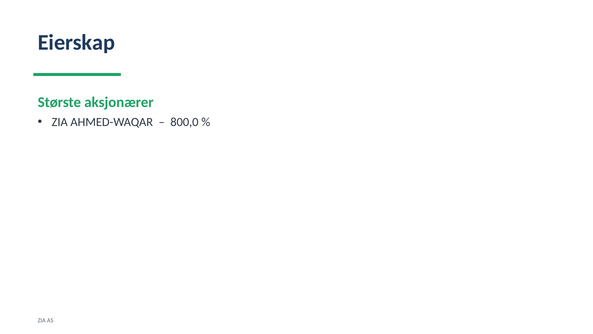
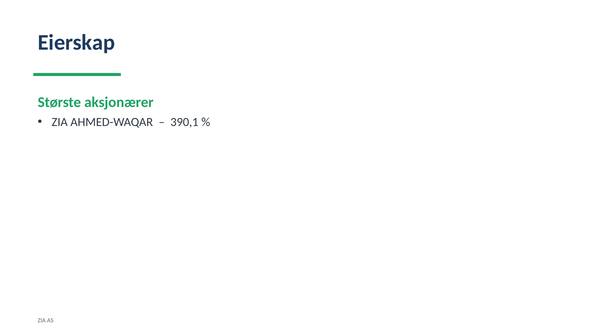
800,0: 800,0 -> 390,1
